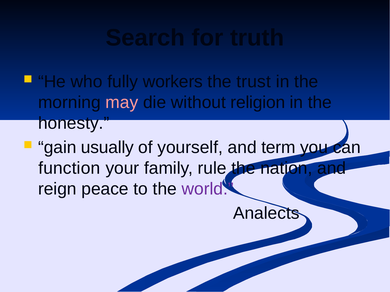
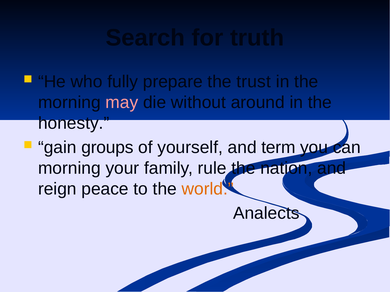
workers: workers -> prepare
religion: religion -> around
usually: usually -> groups
function at (69, 169): function -> morning
world colour: purple -> orange
